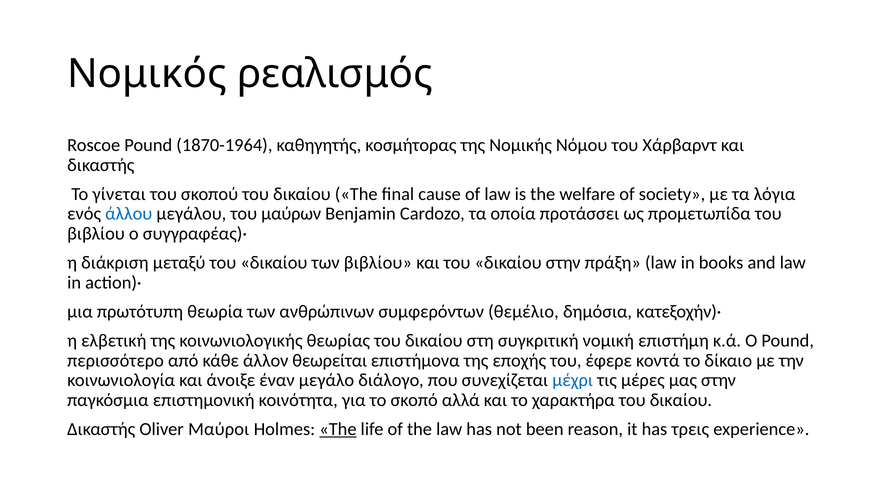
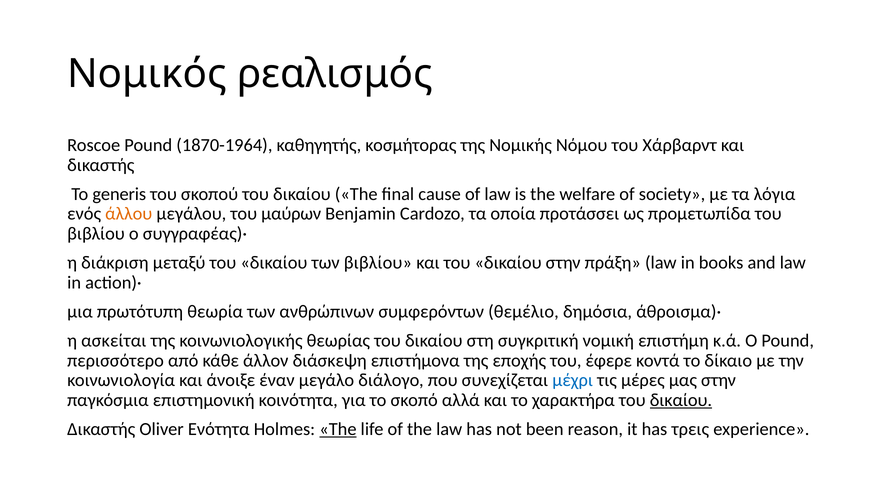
γίνεται: γίνεται -> generis
άλλου colour: blue -> orange
κατεξοχήν)·: κατεξοχήν)· -> άθροισμα)·
ελβετική: ελβετική -> ασκείται
θεωρείται: θεωρείται -> διάσκεψη
δικαίου at (681, 400) underline: none -> present
Μαύροι: Μαύροι -> Eνότητα
